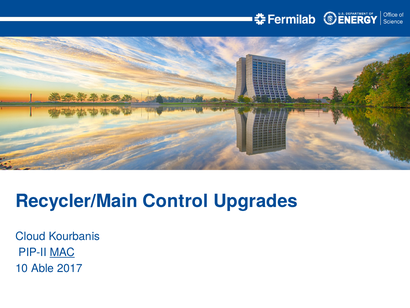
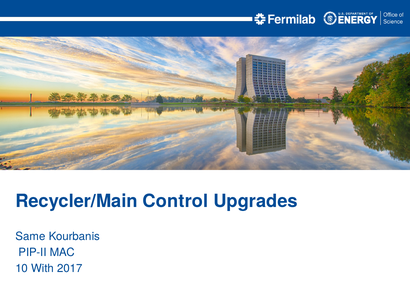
Cloud: Cloud -> Same
MAC underline: present -> none
Able: Able -> With
